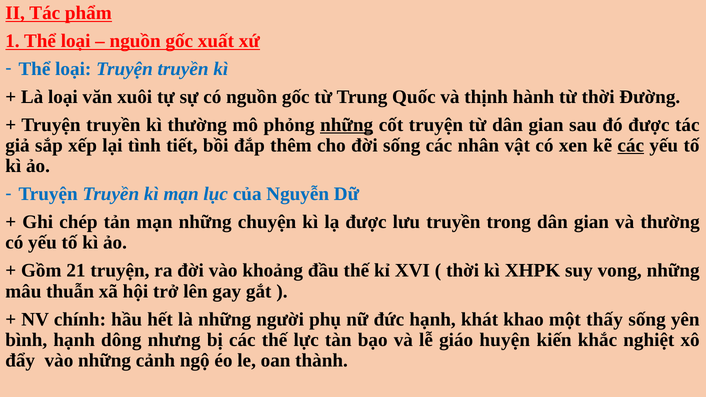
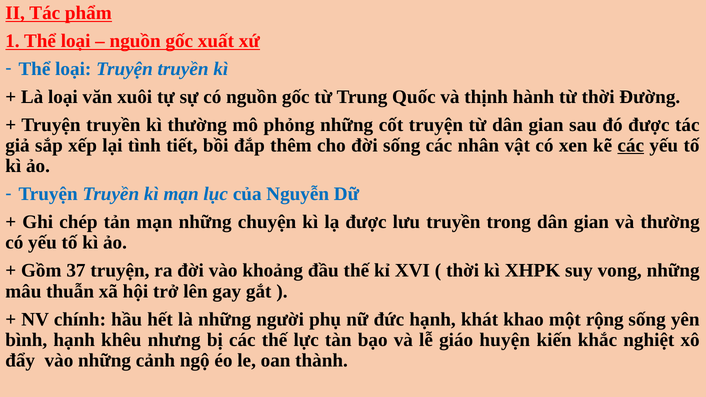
những at (347, 125) underline: present -> none
21: 21 -> 37
thấy: thấy -> rộng
dông: dông -> khêu
